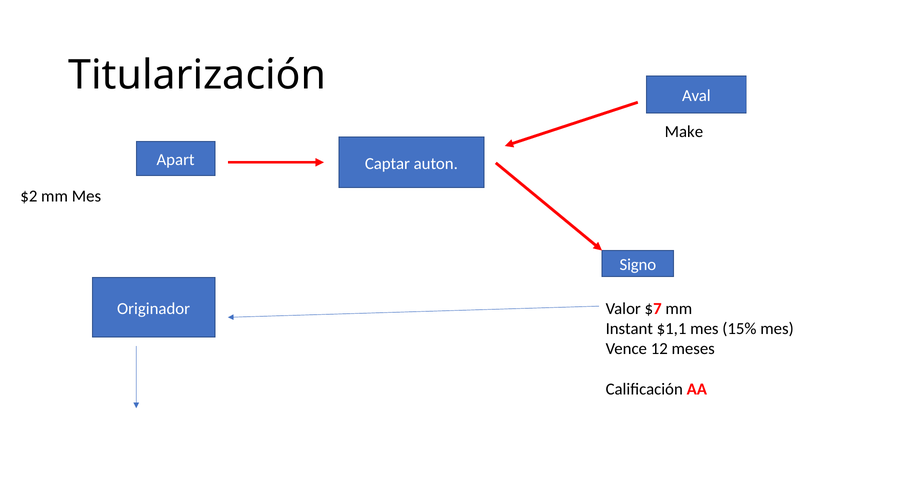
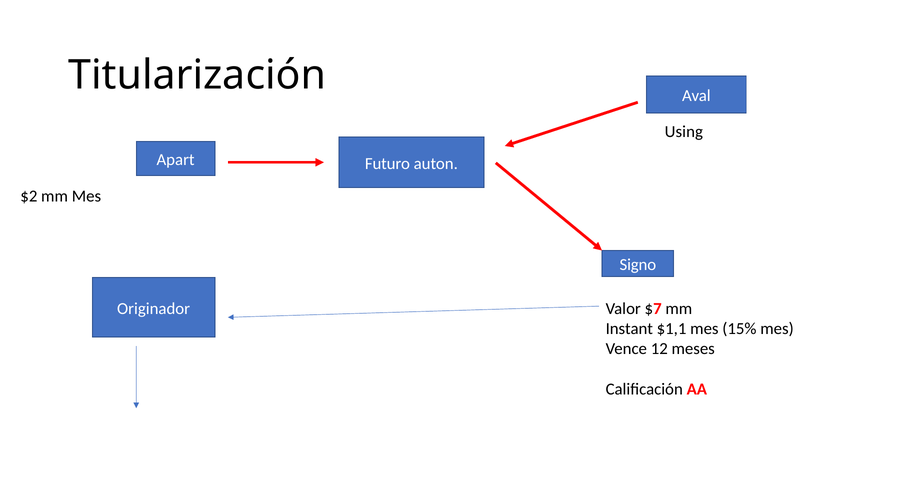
Make: Make -> Using
Captar: Captar -> Futuro
